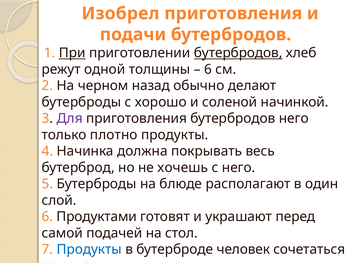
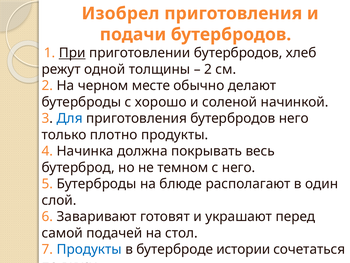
бутербродов at (238, 53) underline: present -> none
6 at (208, 69): 6 -> 2
назад: назад -> месте
Для colour: purple -> blue
хочешь: хочешь -> темном
Продуктами: Продуктами -> Заваривают
человек: человек -> истории
